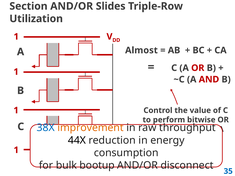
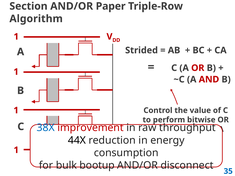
Slides: Slides -> Paper
Utilization: Utilization -> Algorithm
Almost: Almost -> Strided
improvement colour: orange -> red
